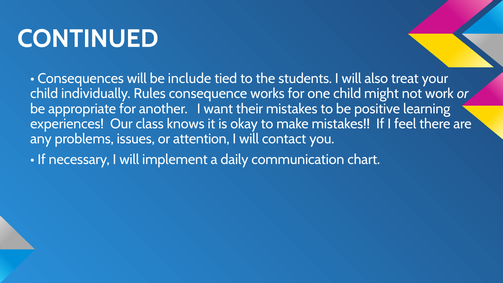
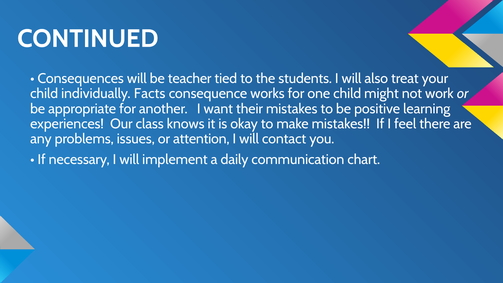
include: include -> teacher
Rules: Rules -> Facts
